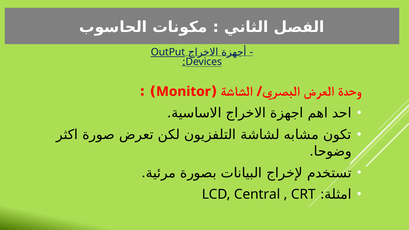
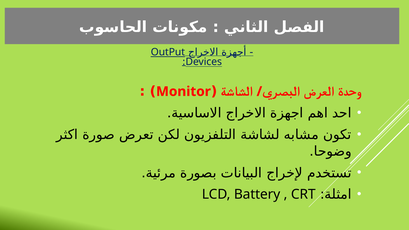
Central: Central -> Battery
